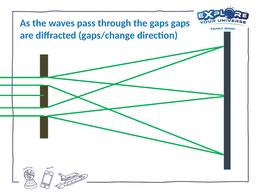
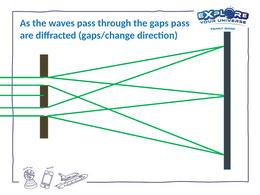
gaps gaps: gaps -> pass
